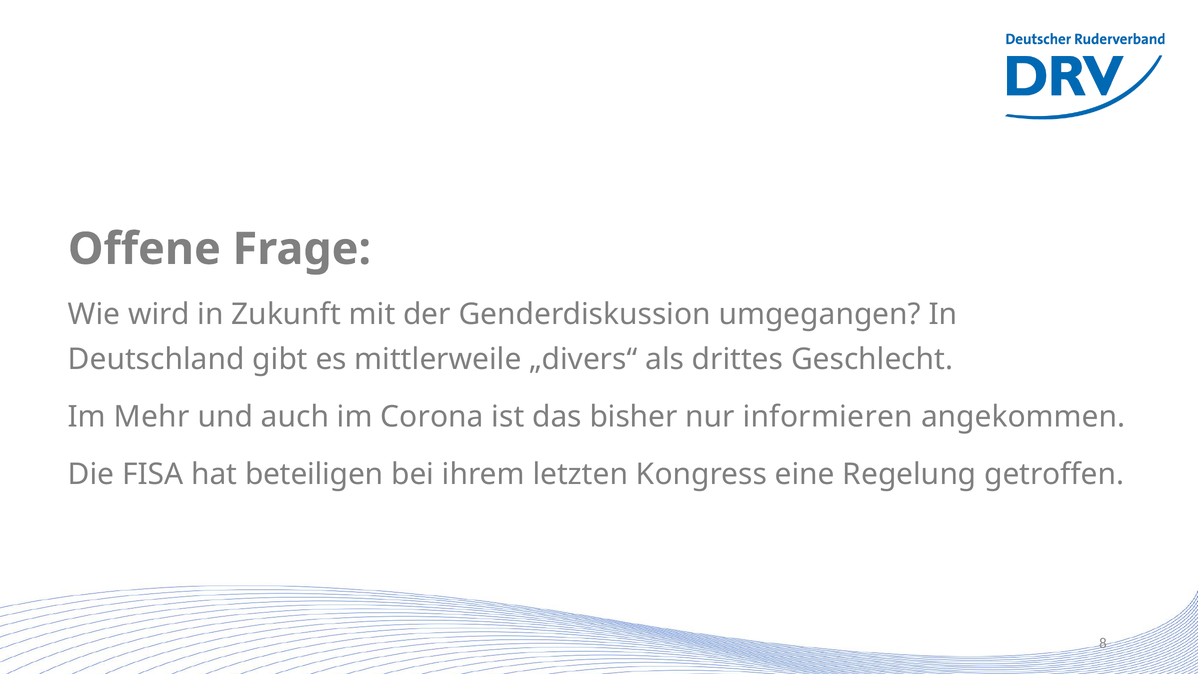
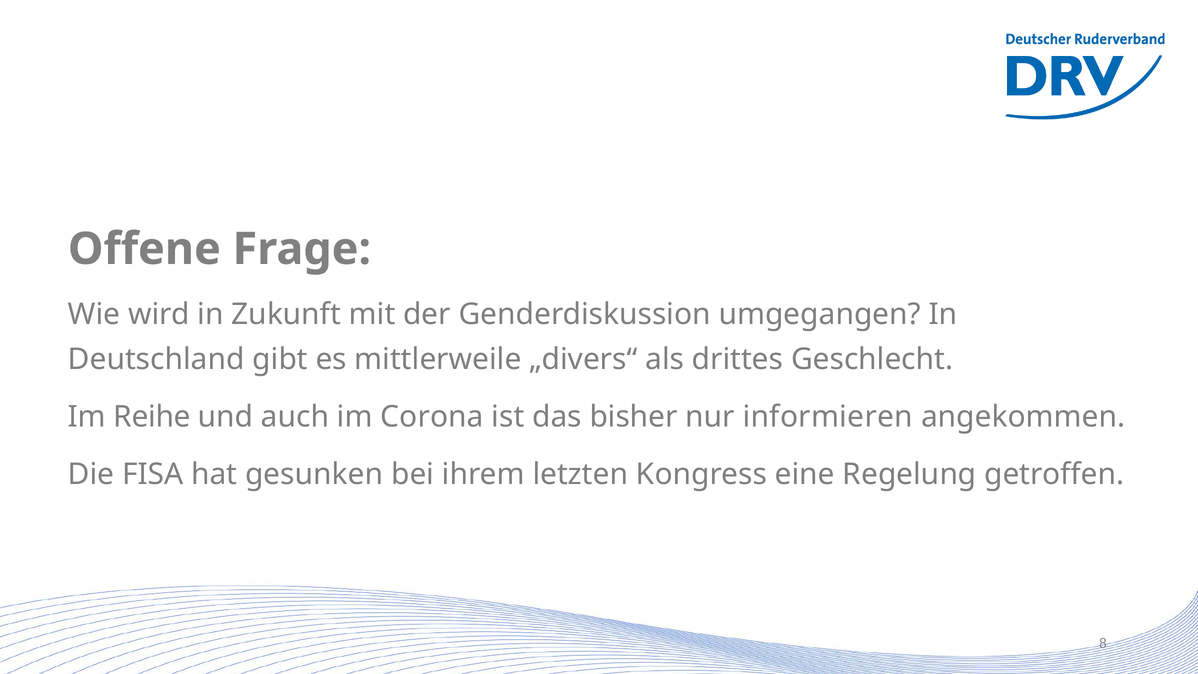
Mehr: Mehr -> Reihe
beteiligen: beteiligen -> gesunken
